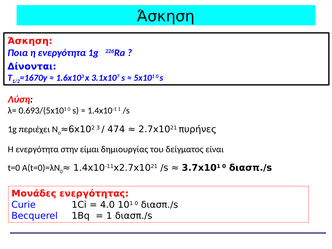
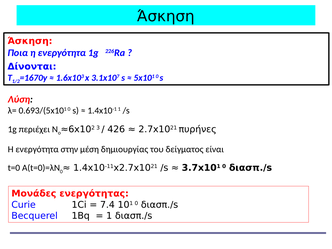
474: 474 -> 426
είμαι: είμαι -> μέση
4.0: 4.0 -> 7.4
